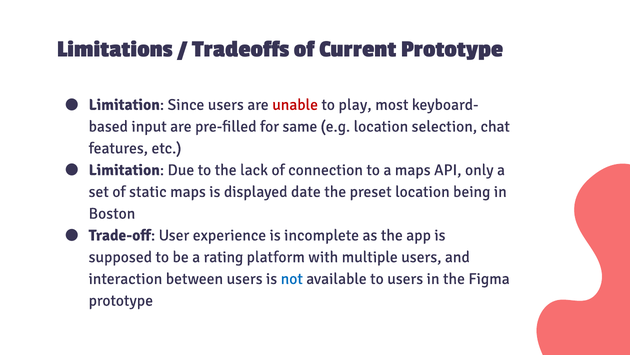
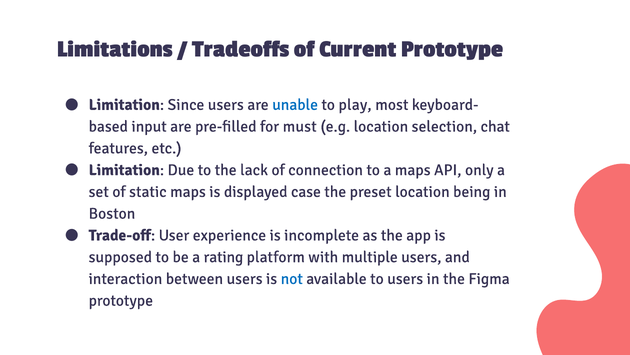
unable colour: red -> blue
same: same -> must
date: date -> case
